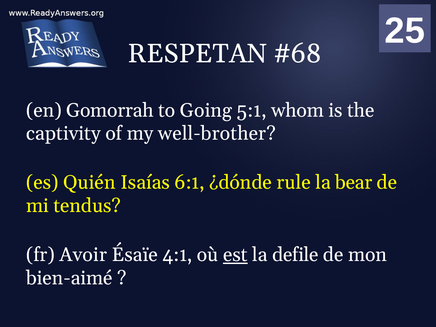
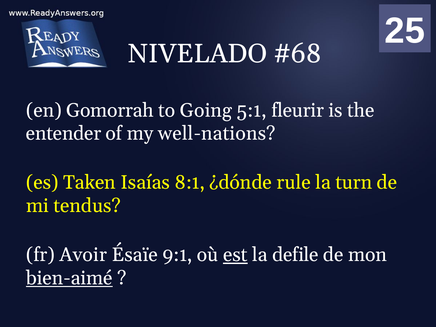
RESPETAN: RESPETAN -> NIVELADO
whom: whom -> fleurir
captivity: captivity -> entender
well-brother: well-brother -> well-nations
Quién: Quién -> Taken
6:1: 6:1 -> 8:1
bear: bear -> turn
4:1: 4:1 -> 9:1
bien-aimé underline: none -> present
